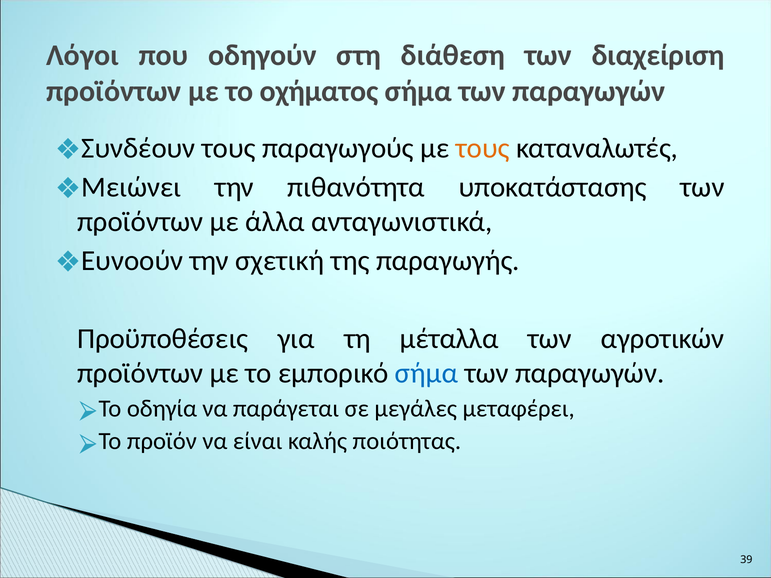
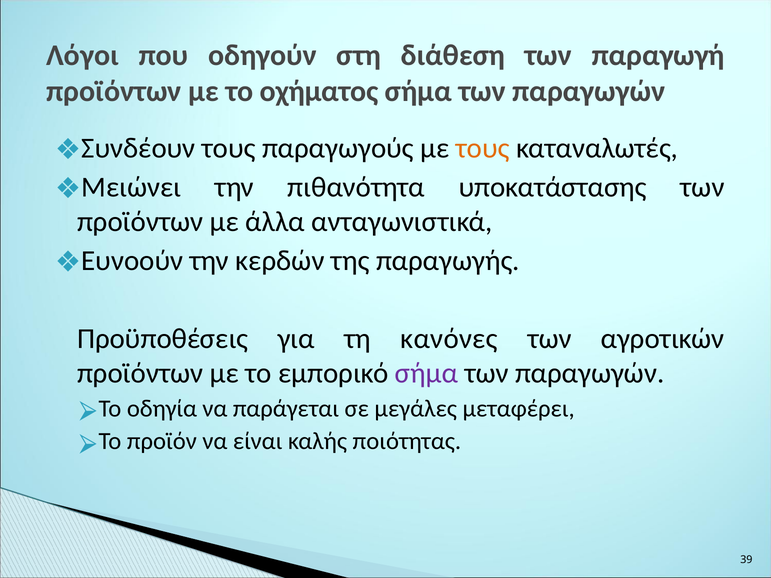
διαχείριση: διαχείριση -> παραγωγή
σχετική: σχετική -> κερδών
μέταλλα: μέταλλα -> κανόνες
σήμα at (426, 374) colour: blue -> purple
